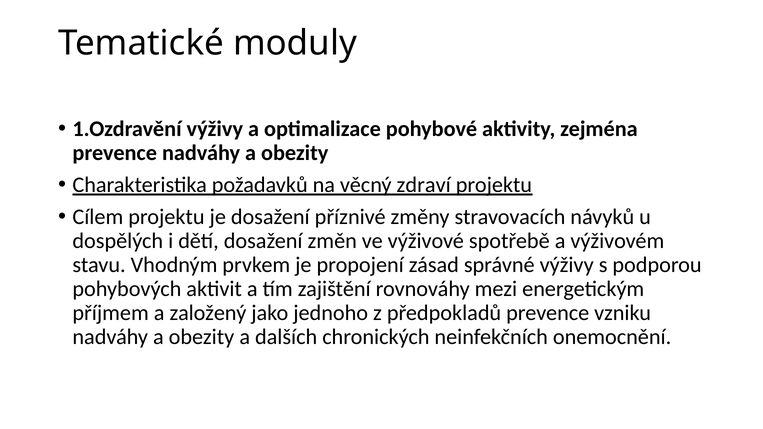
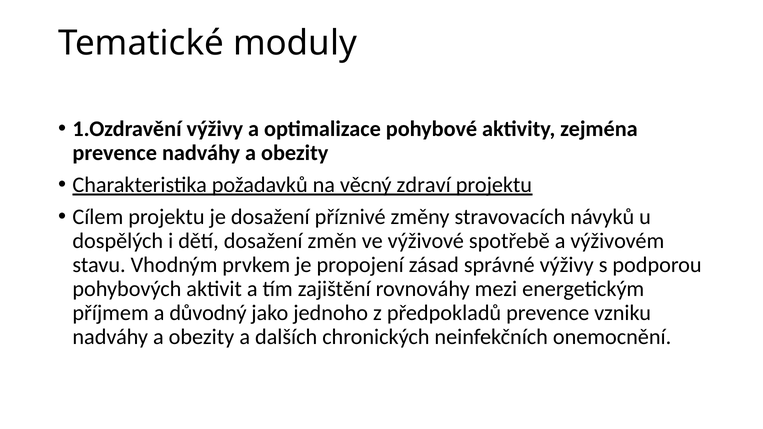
založený: založený -> důvodný
